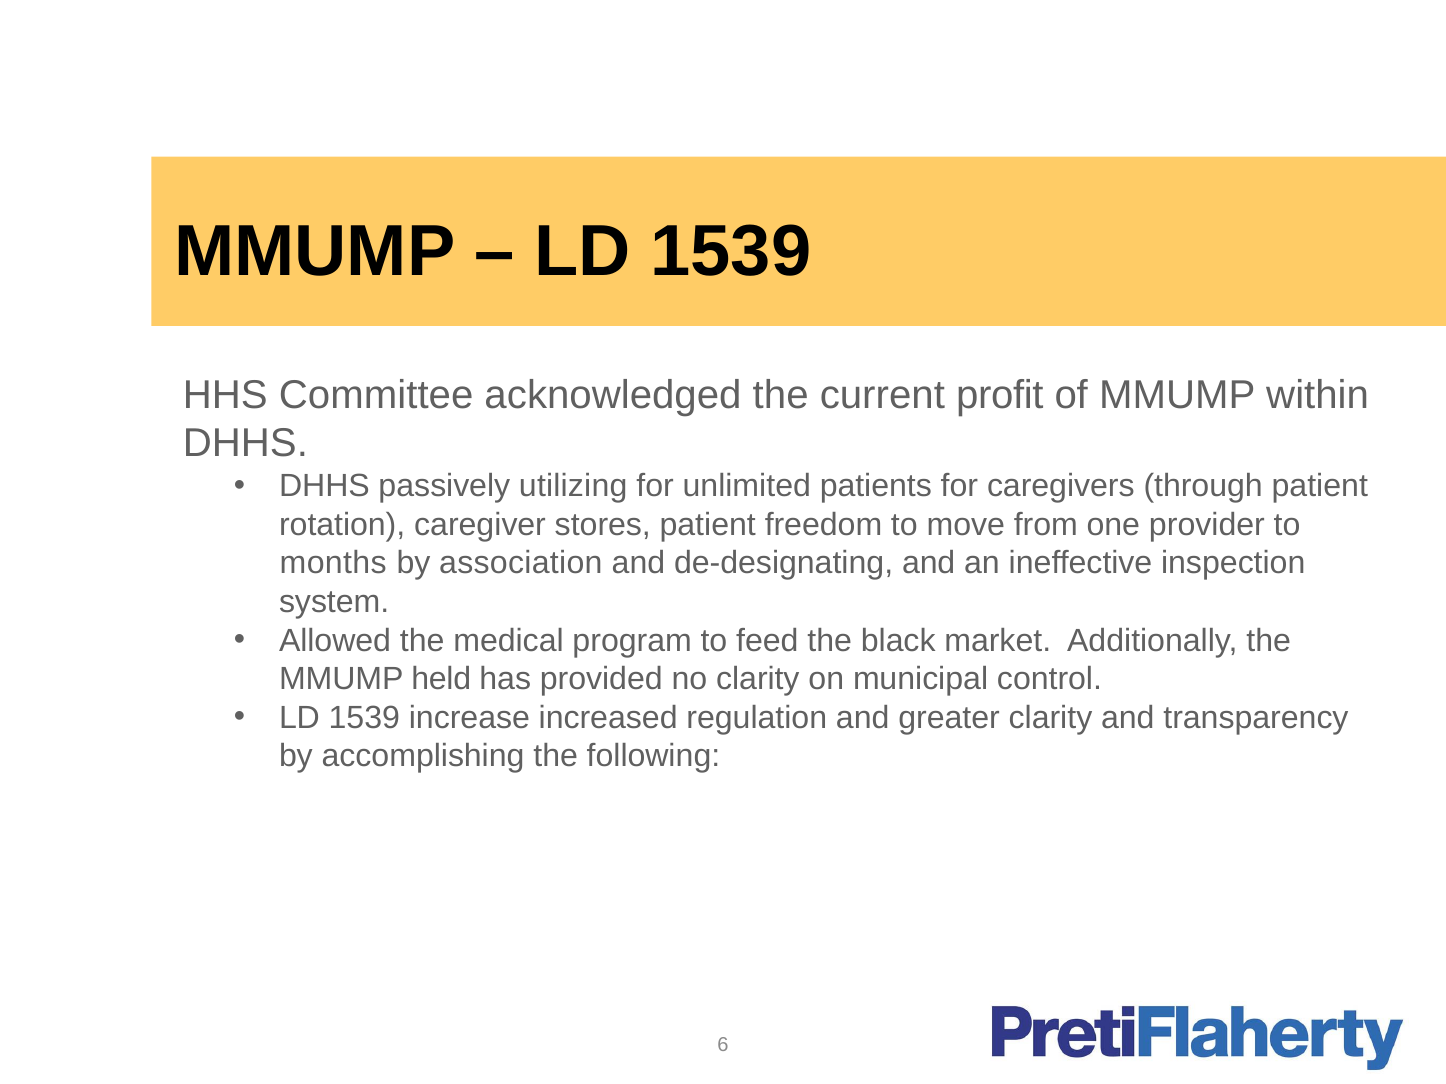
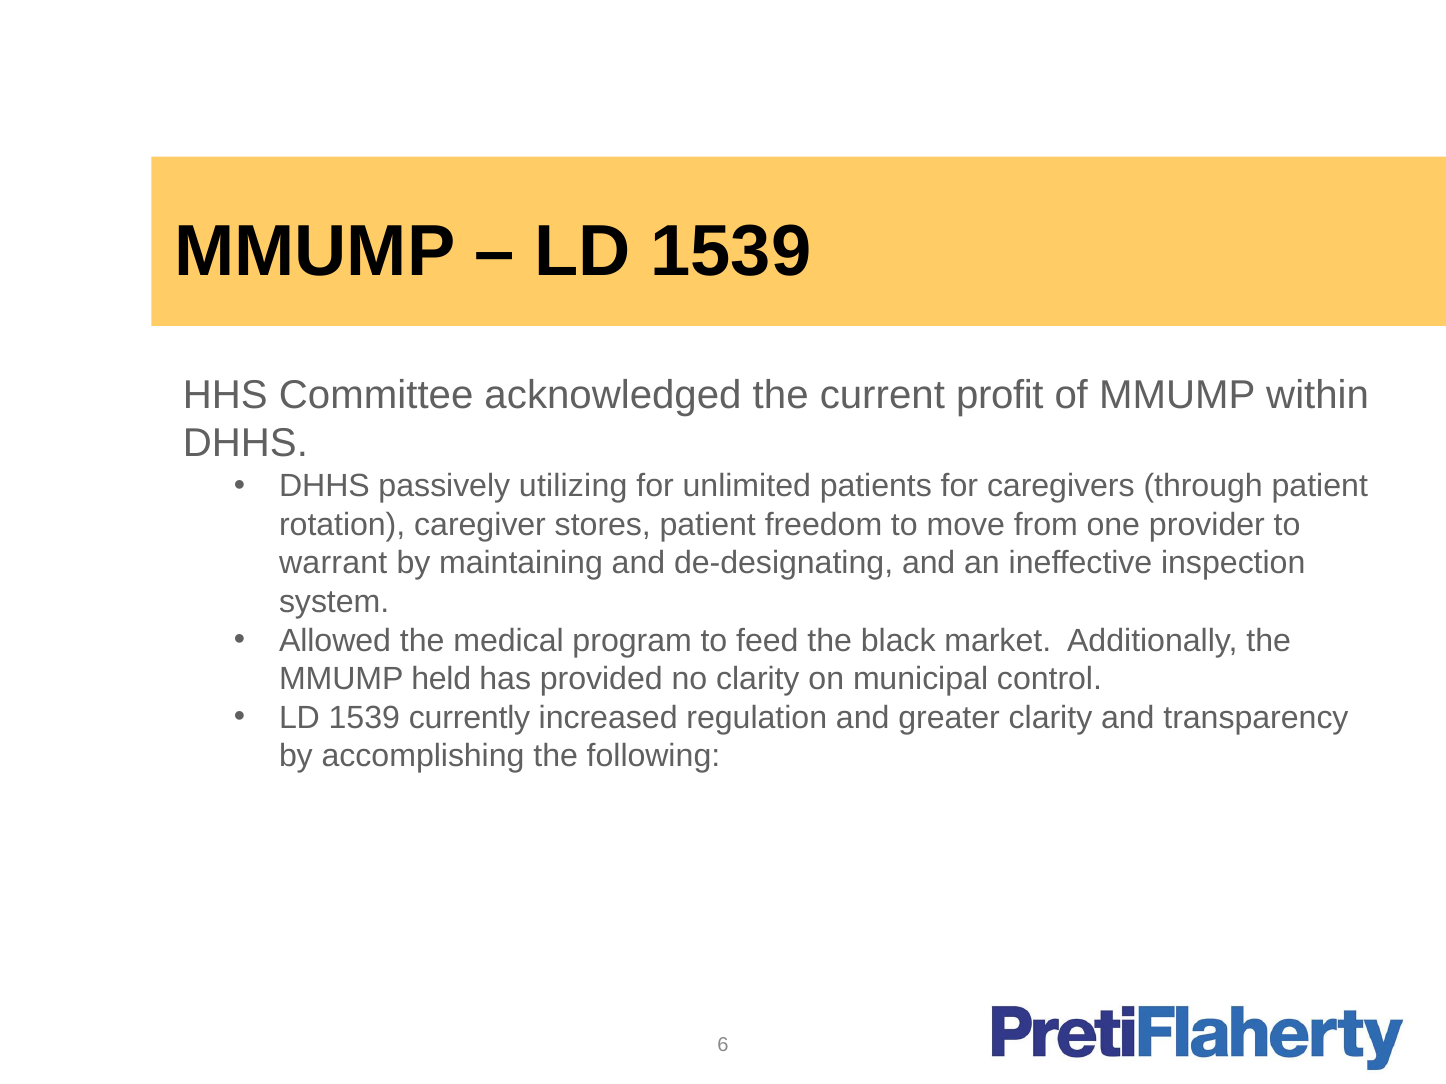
months: months -> warrant
association: association -> maintaining
increase: increase -> currently
